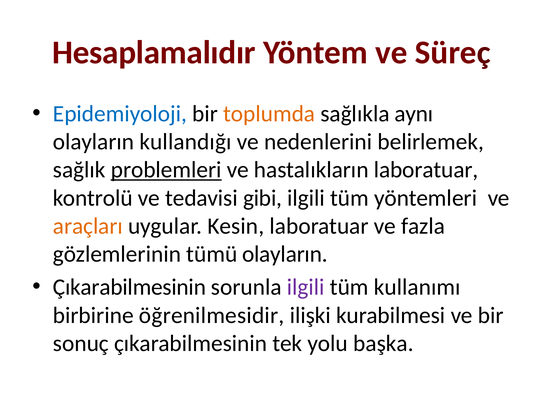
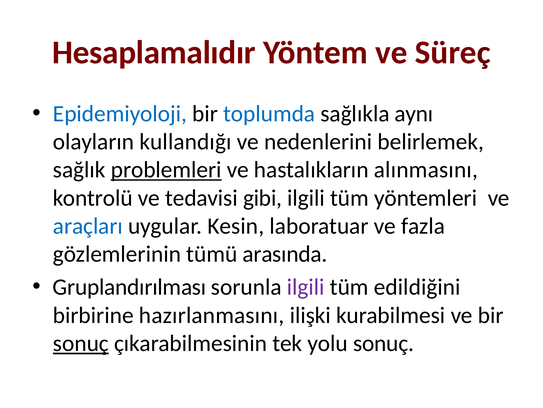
toplumda colour: orange -> blue
hastalıkların laboratuar: laboratuar -> alınmasını
araçları colour: orange -> blue
tümü olayların: olayların -> arasında
Çıkarabilmesinin at (129, 287): Çıkarabilmesinin -> Gruplandırılması
kullanımı: kullanımı -> edildiğini
öğrenilmesidir: öğrenilmesidir -> hazırlanmasını
sonuç at (81, 343) underline: none -> present
yolu başka: başka -> sonuç
